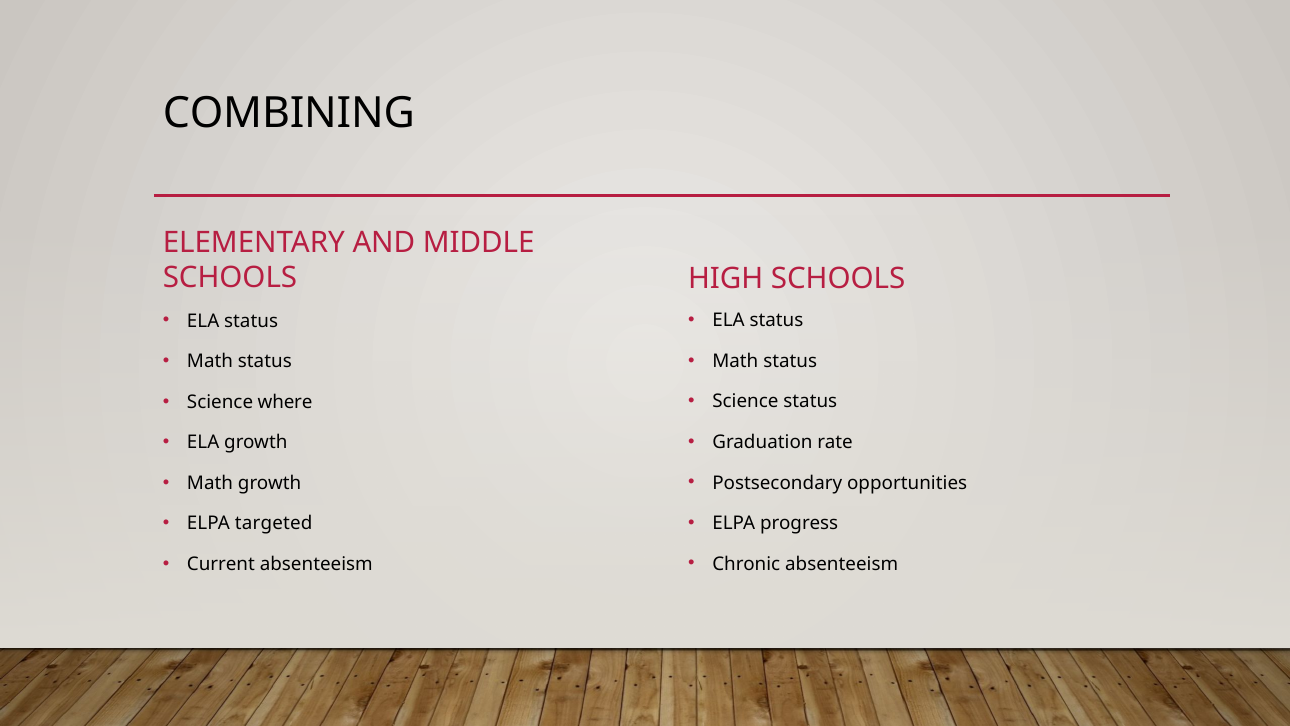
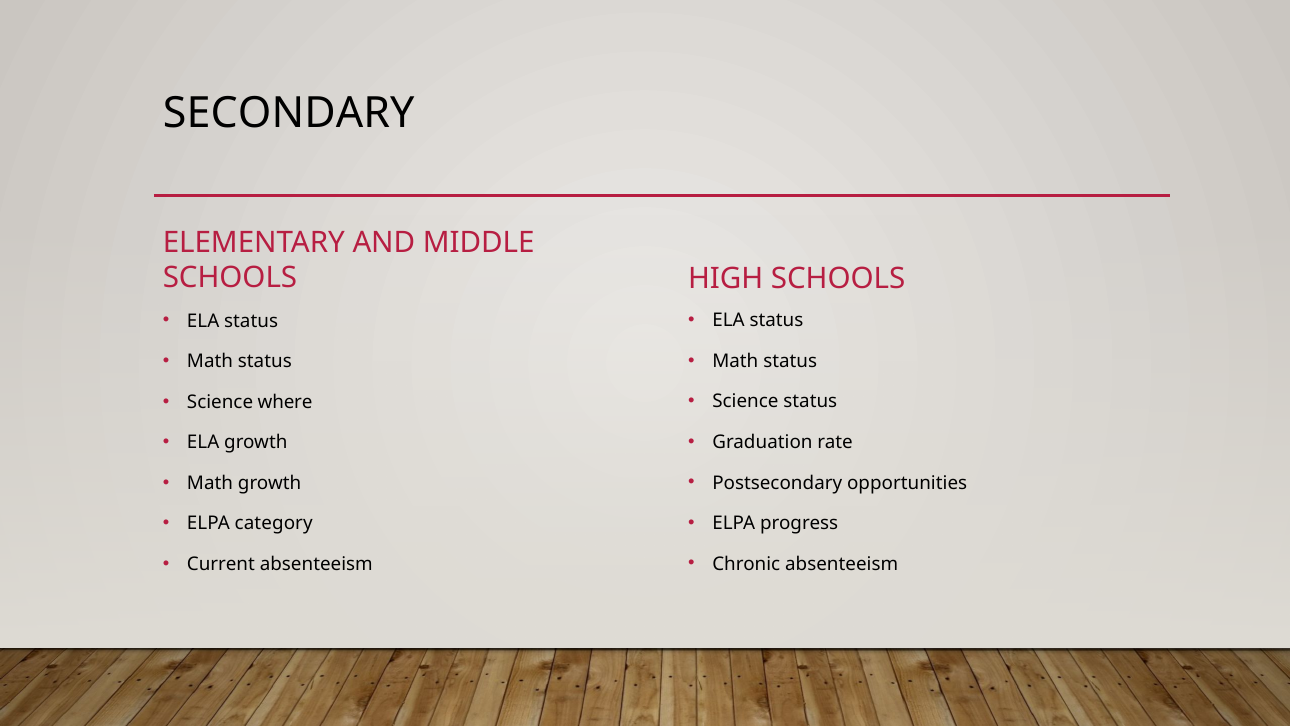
COMBINING: COMBINING -> SECONDARY
targeted: targeted -> category
